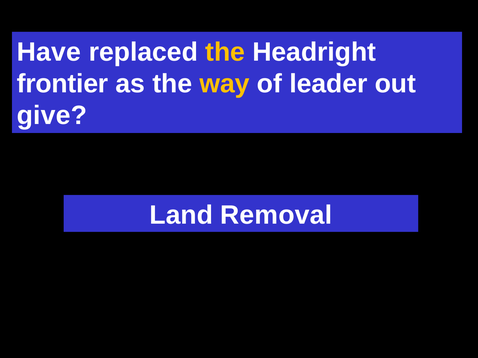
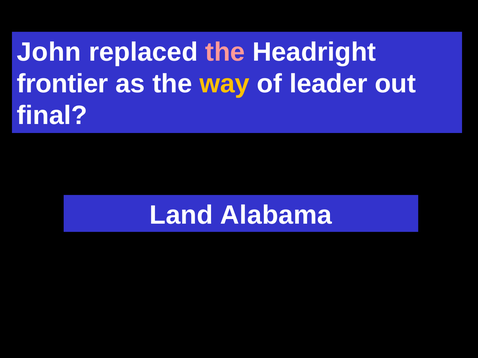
Have: Have -> John
the at (225, 52) colour: yellow -> pink
give: give -> final
Removal: Removal -> Alabama
